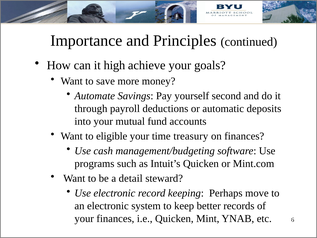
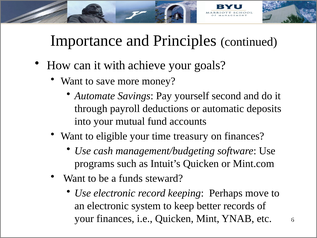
high: high -> with
detail: detail -> funds
